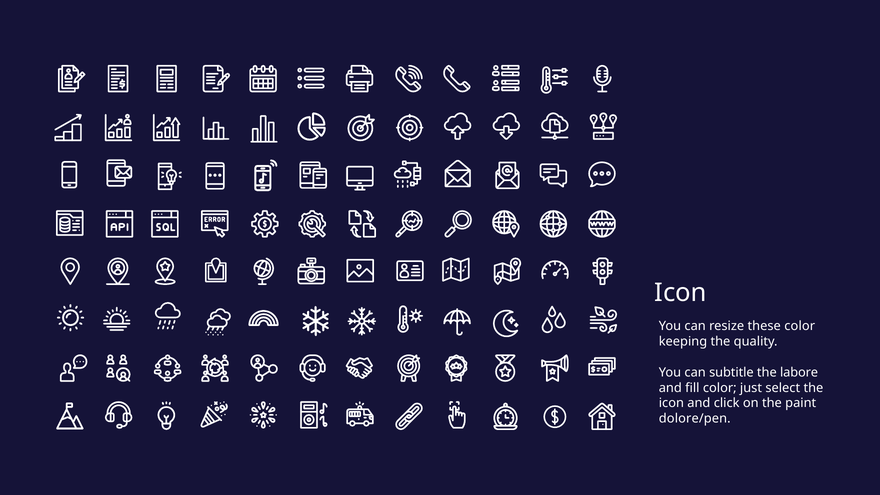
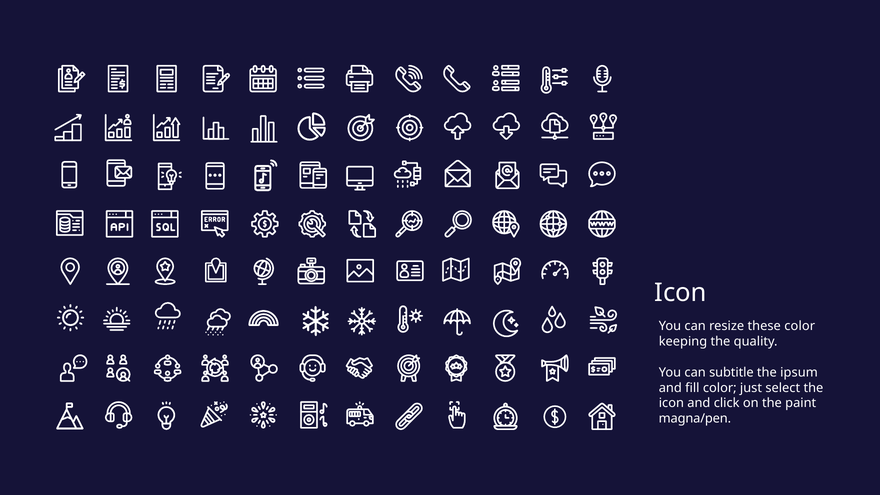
labore: labore -> ipsum
dolore/pen: dolore/pen -> magna/pen
